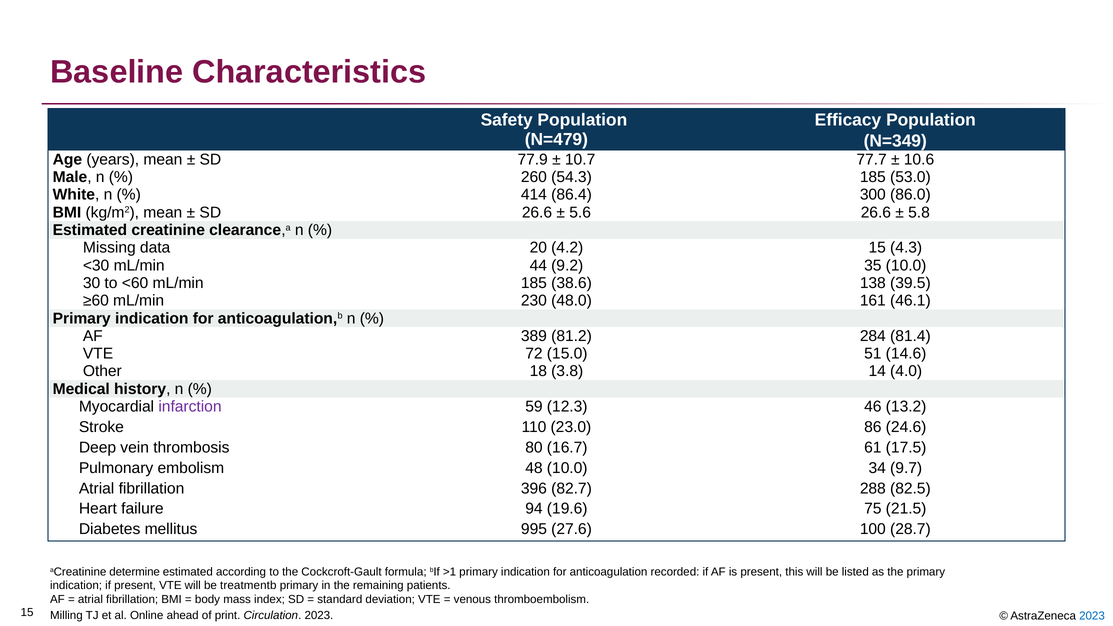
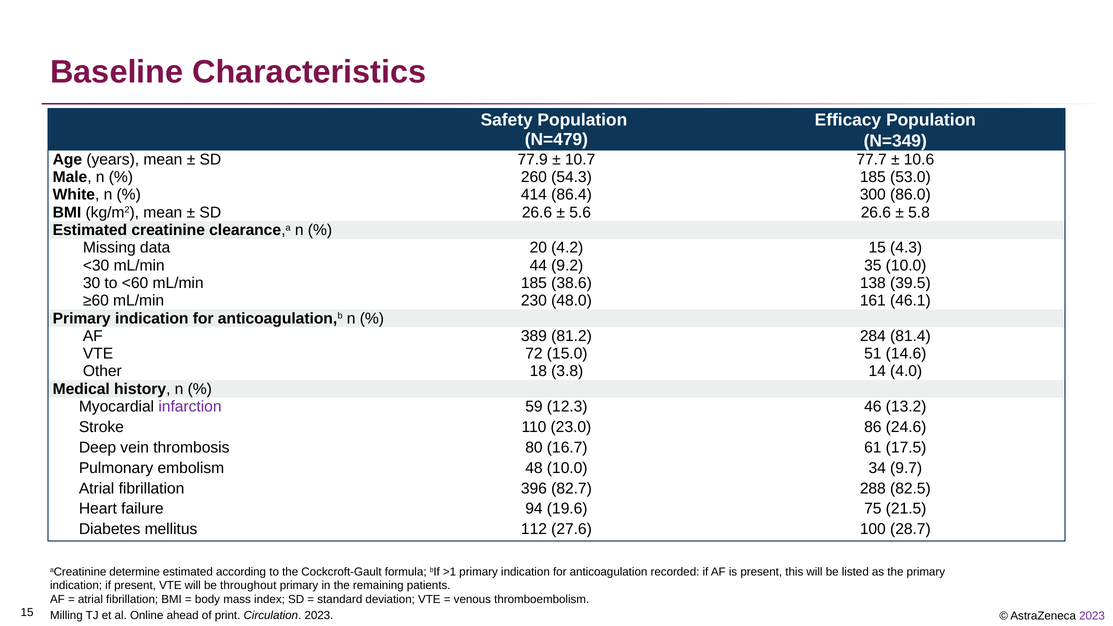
995: 995 -> 112
treatmentb: treatmentb -> throughout
2023 at (1092, 616) colour: blue -> purple
